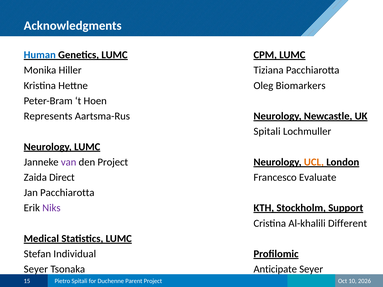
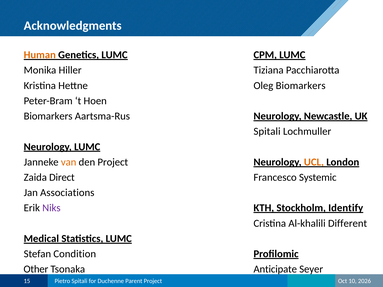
Human colour: blue -> orange
Represents at (48, 116): Represents -> Biomarkers
van colour: purple -> orange
Evaluate: Evaluate -> Systemic
Jan Pacchiarotta: Pacchiarotta -> Associations
Support: Support -> Identify
Individual: Individual -> Condition
Seyer at (36, 269): Seyer -> Other
